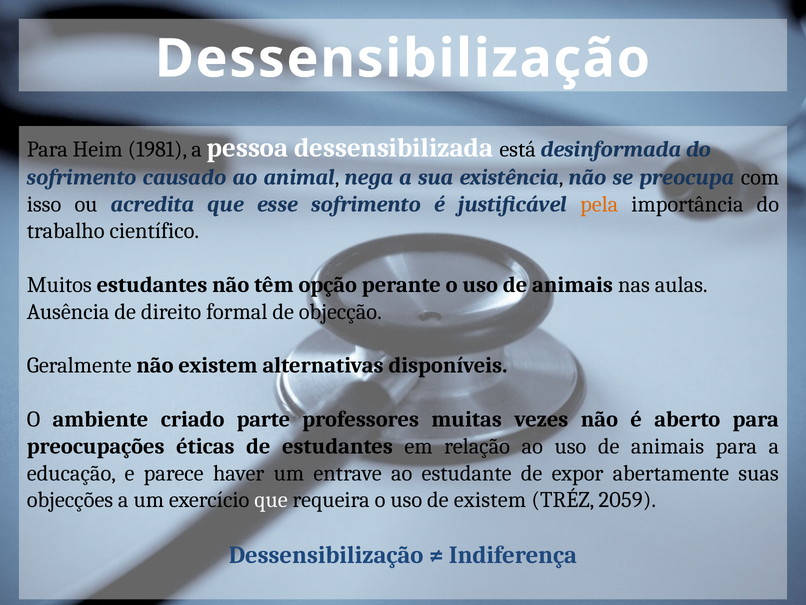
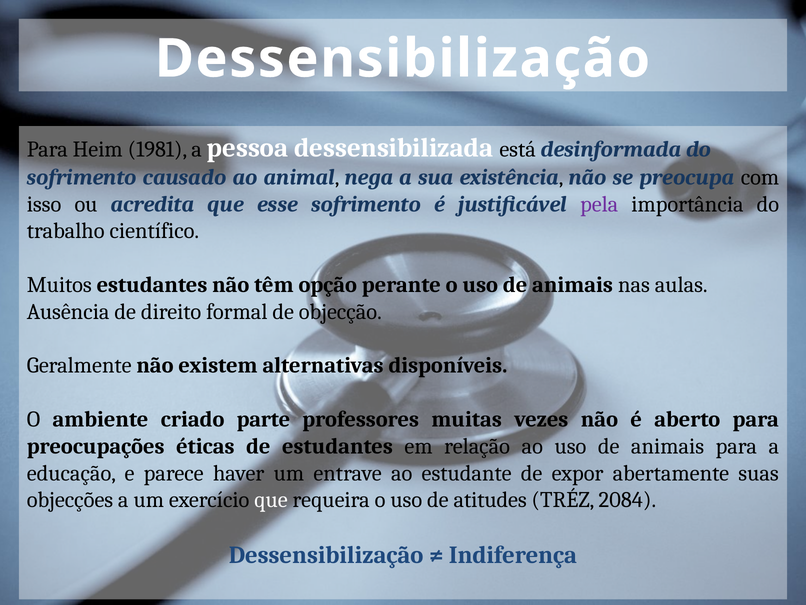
pela colour: orange -> purple
de existem: existem -> atitudes
2059: 2059 -> 2084
